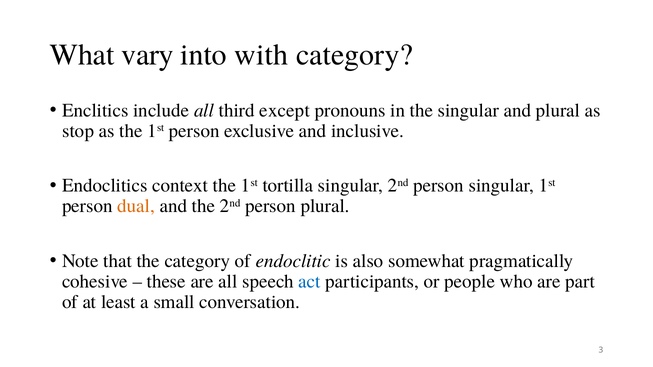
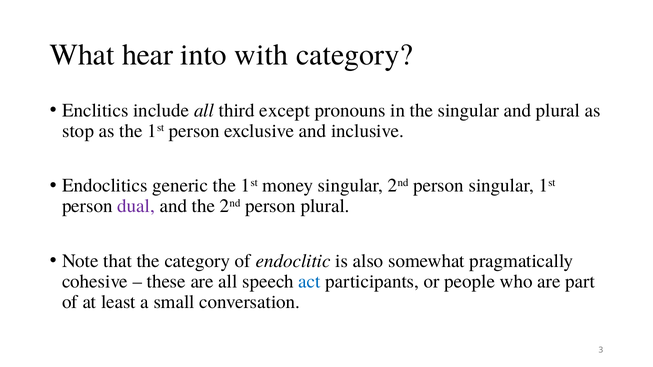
vary: vary -> hear
context: context -> generic
tortilla: tortilla -> money
dual colour: orange -> purple
